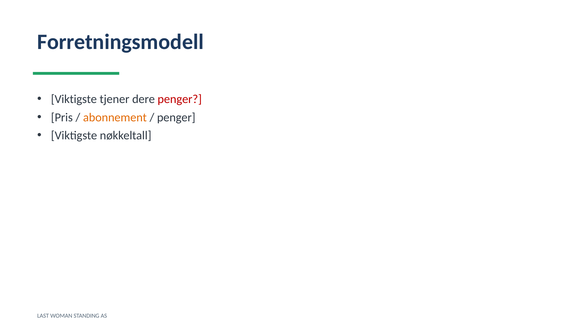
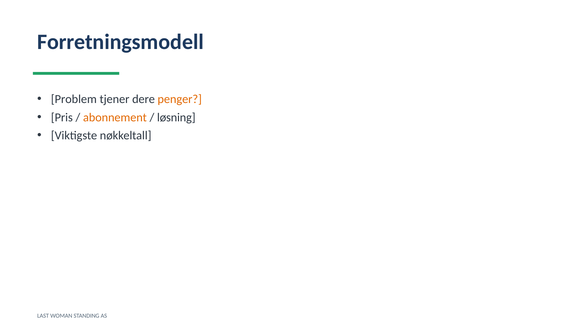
Viktigste at (74, 99): Viktigste -> Problem
penger at (180, 99) colour: red -> orange
penger at (176, 117): penger -> løsning
